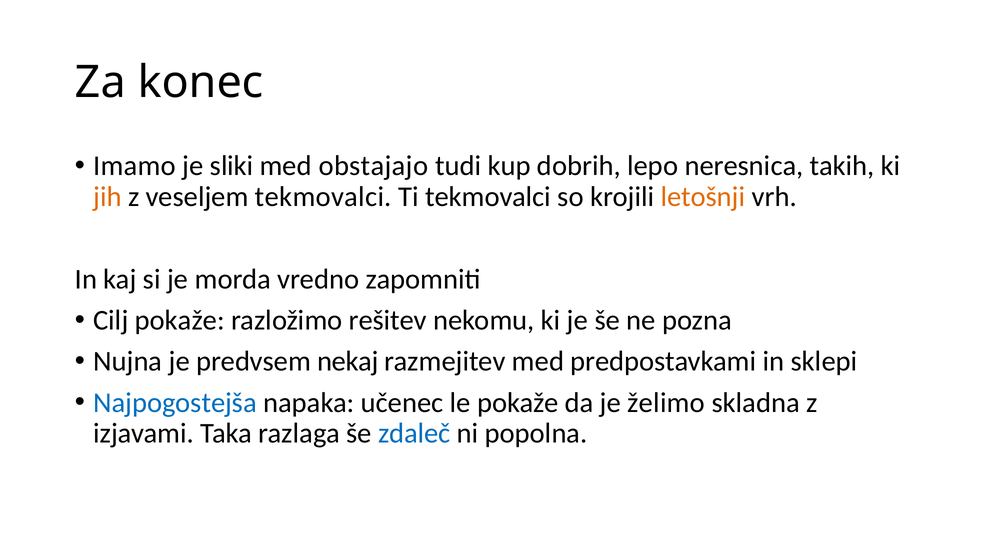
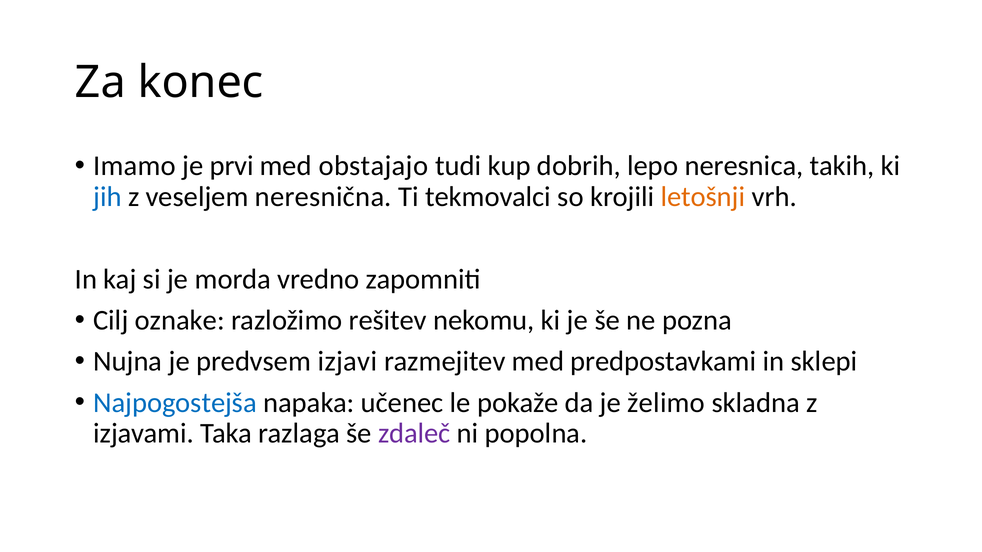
sliki: sliki -> prvi
jih colour: orange -> blue
veseljem tekmovalci: tekmovalci -> neresnična
Cilj pokaže: pokaže -> oznake
nekaj: nekaj -> izjavi
zdaleč colour: blue -> purple
